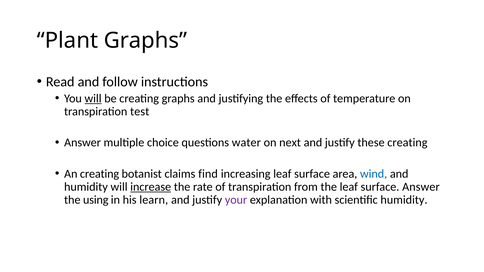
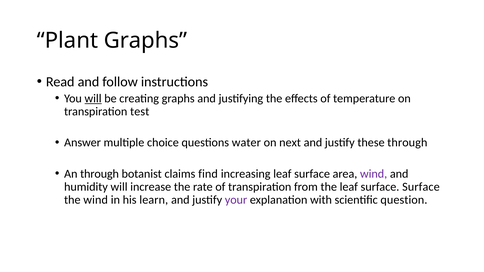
these creating: creating -> through
An creating: creating -> through
wind at (374, 174) colour: blue -> purple
increase underline: present -> none
surface Answer: Answer -> Surface
the using: using -> wind
scientific humidity: humidity -> question
